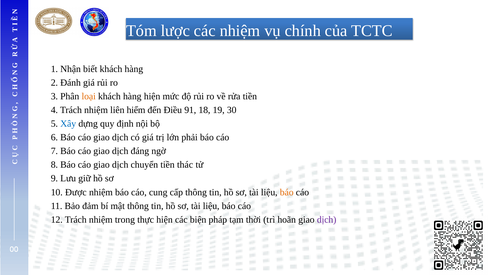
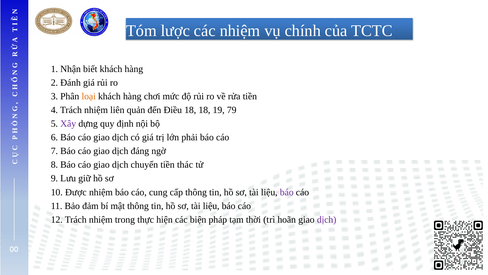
hàng hiện: hiện -> chơi
hiểm: hiểm -> quản
Điều 91: 91 -> 18
30: 30 -> 79
Xây colour: blue -> purple
báo at (287, 192) colour: orange -> purple
